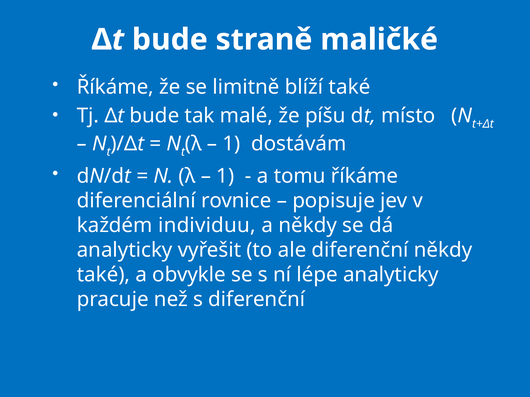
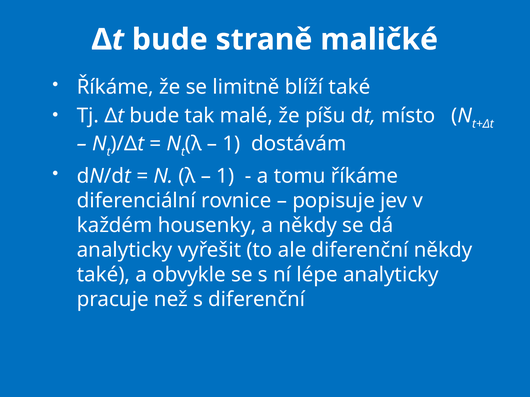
individuu: individuu -> housenky
